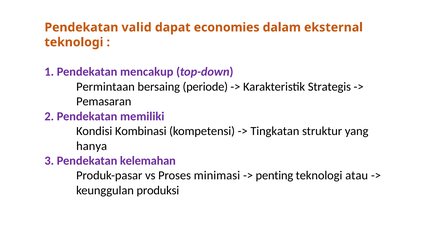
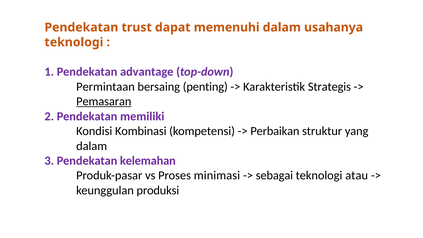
valid: valid -> trust
economies: economies -> memenuhi
eksternal: eksternal -> usahanya
mencakup: mencakup -> advantage
periode: periode -> penting
Pemasaran underline: none -> present
Tingkatan: Tingkatan -> Perbaikan
hanya at (92, 146): hanya -> dalam
penting: penting -> sebagai
